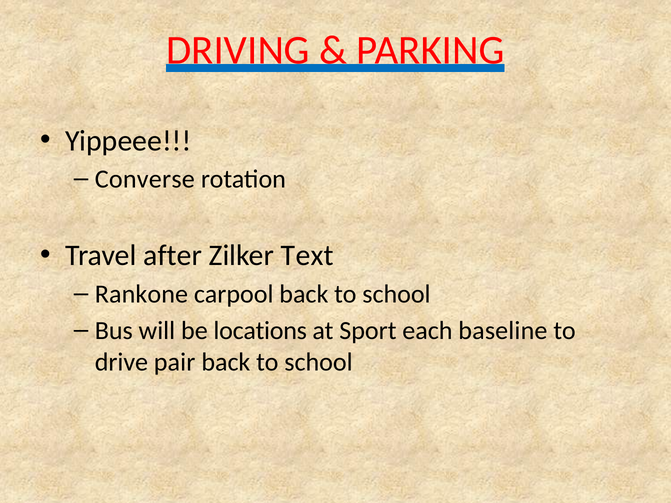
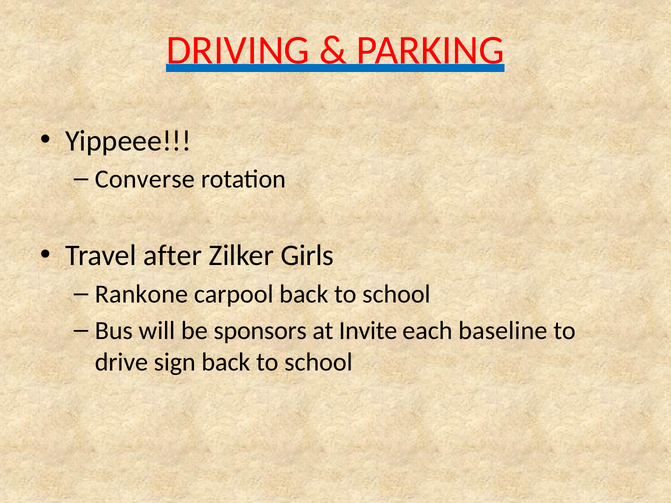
Text: Text -> Girls
locations: locations -> sponsors
Sport: Sport -> Invite
pair: pair -> sign
